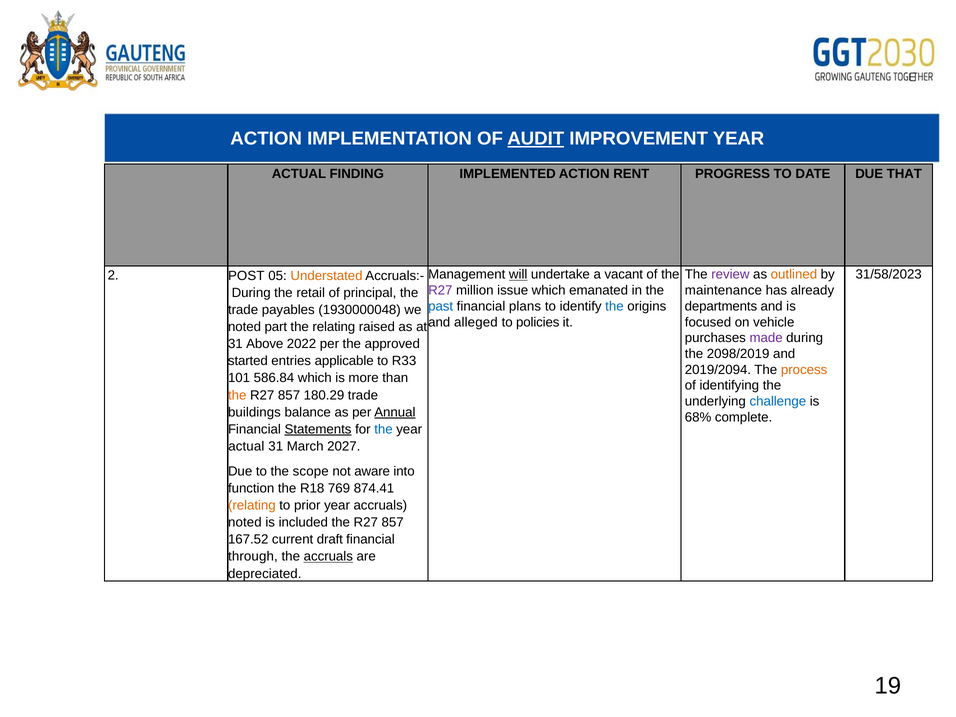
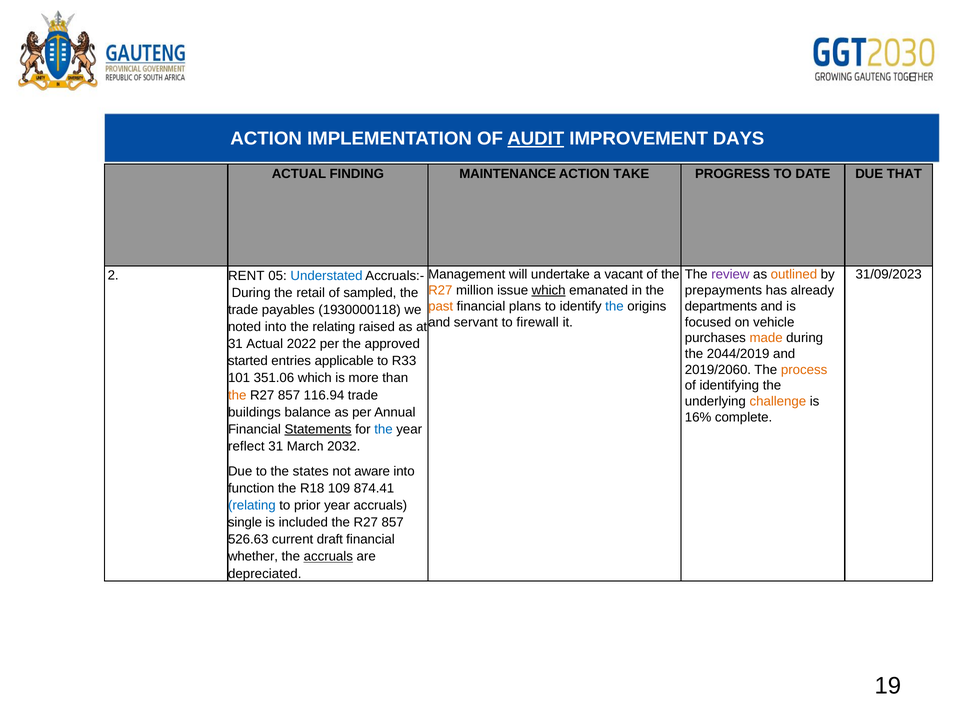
IMPROVEMENT YEAR: YEAR -> DAYS
IMPLEMENTED: IMPLEMENTED -> MAINTENANCE
RENT: RENT -> TAKE
will underline: present -> none
31/58/2023: 31/58/2023 -> 31/09/2023
POST: POST -> RENT
Understated colour: orange -> blue
R27 at (440, 290) colour: purple -> orange
which at (549, 290) underline: none -> present
maintenance: maintenance -> prepayments
principal: principal -> sampled
past colour: blue -> orange
1930000048: 1930000048 -> 1930000118
alleged: alleged -> servant
policies: policies -> firewall
noted part: part -> into
made colour: purple -> orange
31 Above: Above -> Actual
2098/2019: 2098/2019 -> 2044/2019
2019/2094: 2019/2094 -> 2019/2060
586.84: 586.84 -> 351.06
180.29: 180.29 -> 116.94
challenge colour: blue -> orange
Annual underline: present -> none
68%: 68% -> 16%
actual at (246, 446): actual -> reflect
2027: 2027 -> 2032
scope: scope -> states
769: 769 -> 109
relating at (252, 505) colour: orange -> blue
noted at (245, 522): noted -> single
167.52: 167.52 -> 526.63
through: through -> whether
